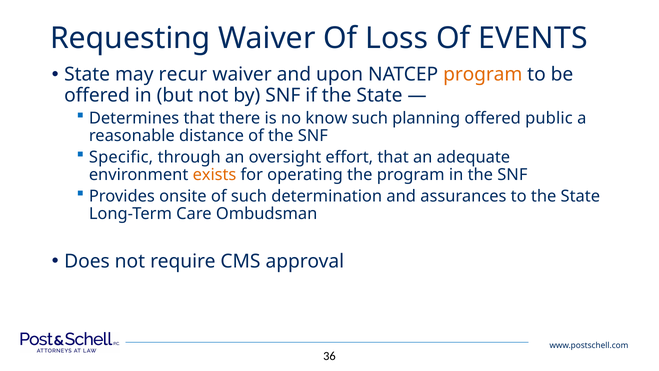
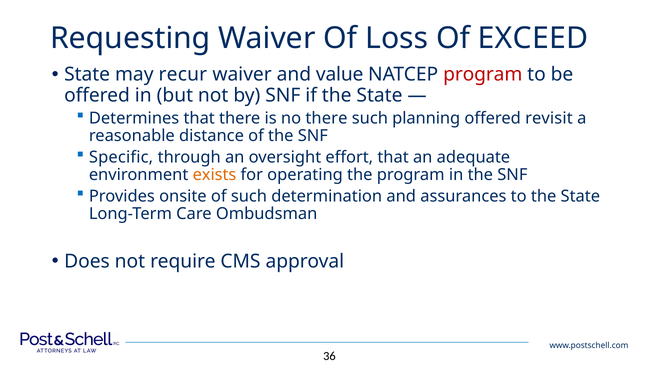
EVENTS: EVENTS -> EXCEED
upon: upon -> value
program at (483, 75) colour: orange -> red
no know: know -> there
public: public -> revisit
